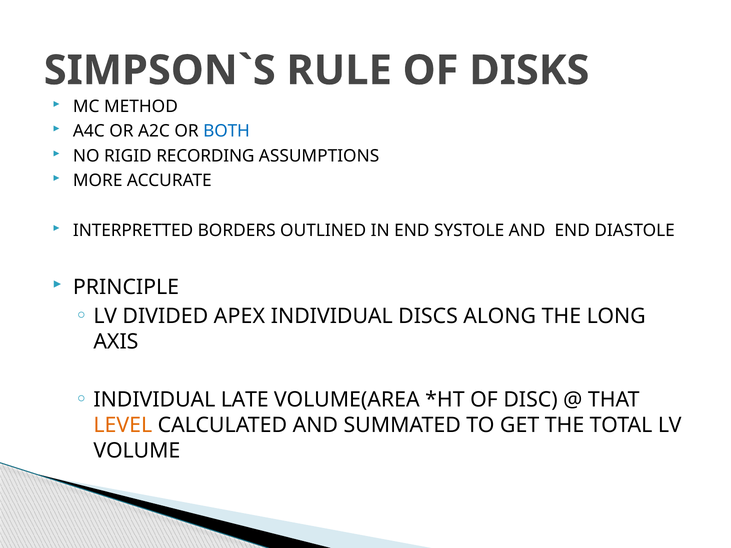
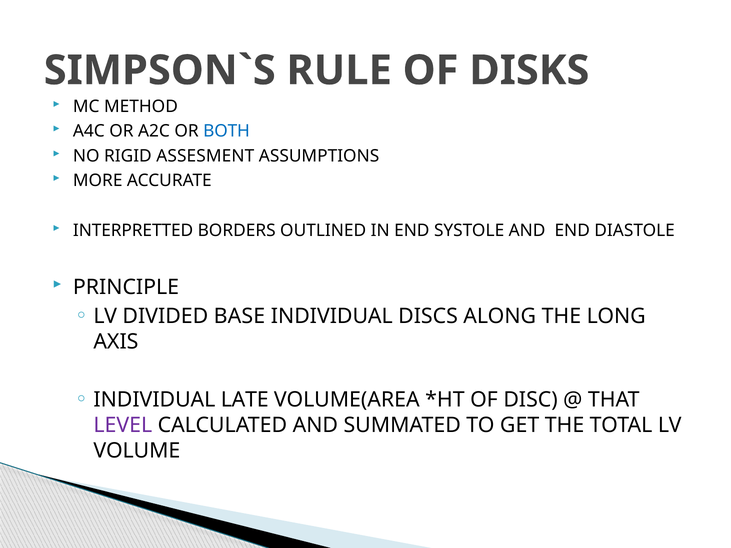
RECORDING: RECORDING -> ASSESMENT
APEX: APEX -> BASE
LEVEL colour: orange -> purple
